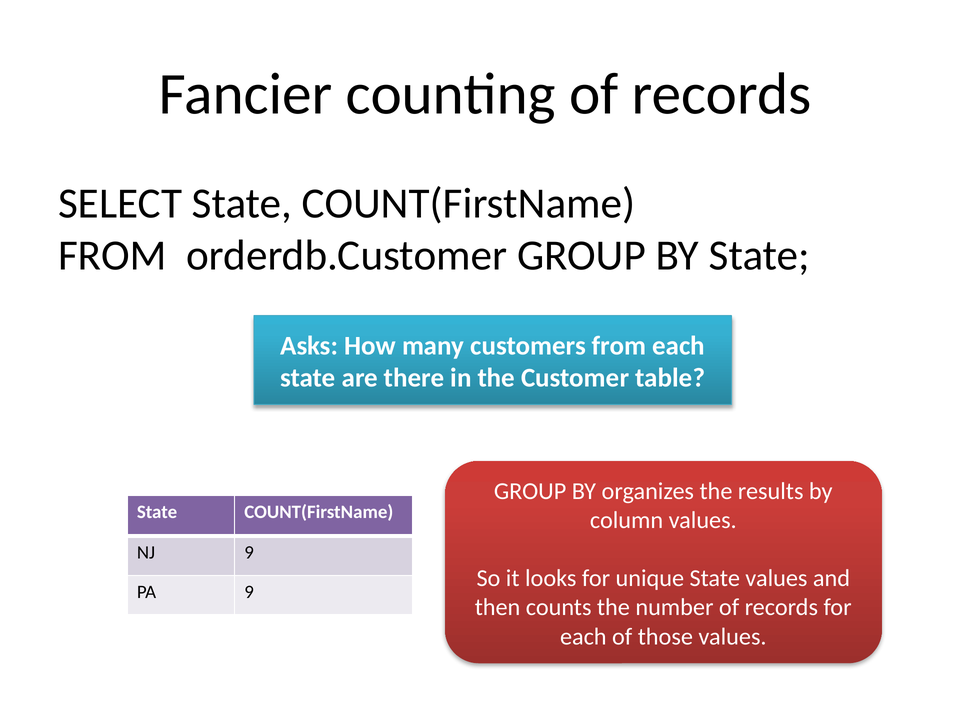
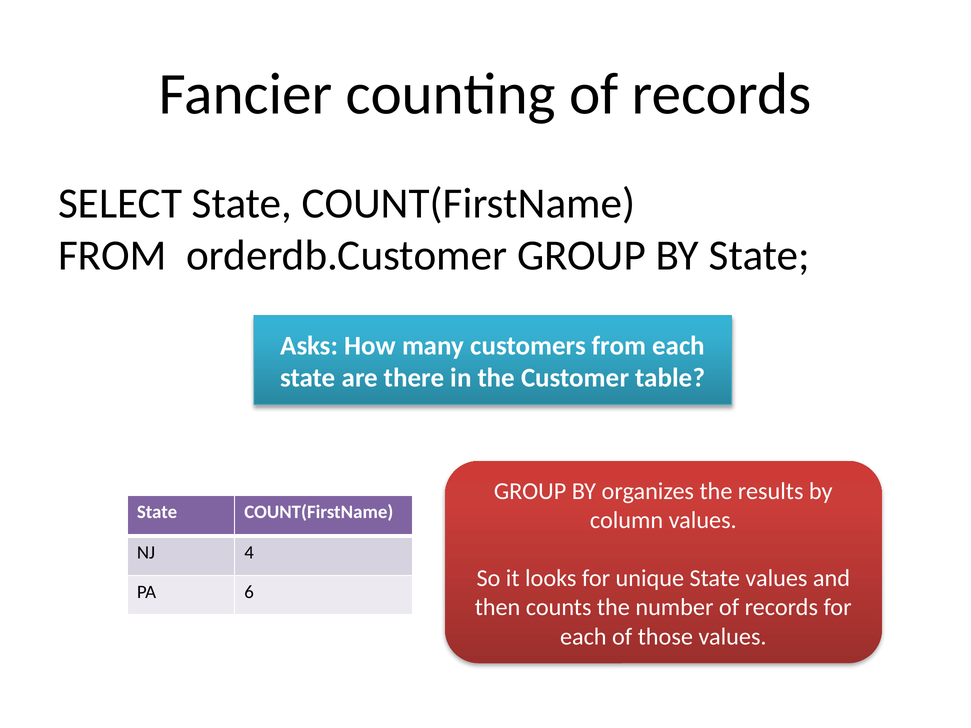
NJ 9: 9 -> 4
PA 9: 9 -> 6
